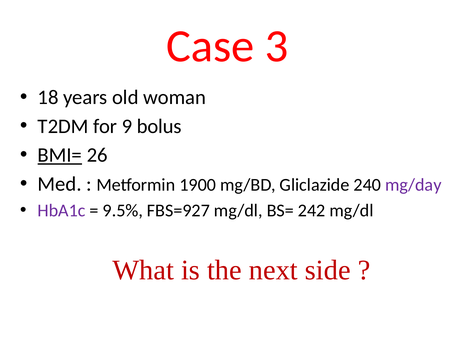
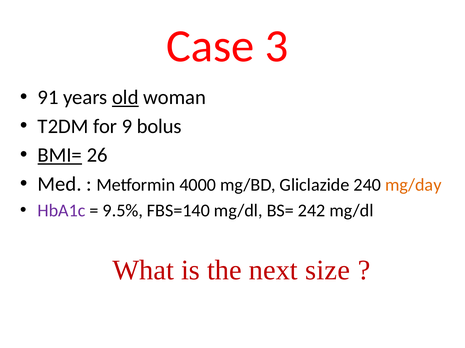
18: 18 -> 91
old underline: none -> present
1900: 1900 -> 4000
mg/day colour: purple -> orange
FBS=927: FBS=927 -> FBS=140
side: side -> size
